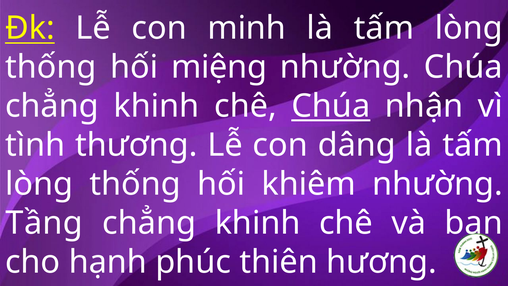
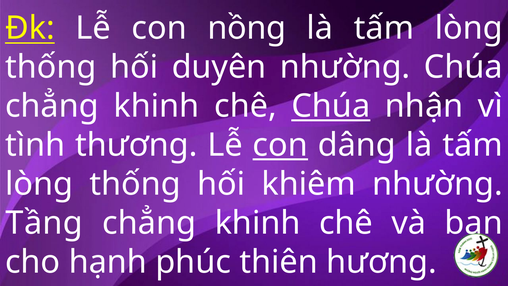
minh: minh -> nồng
miệng: miệng -> duyên
con at (280, 145) underline: none -> present
